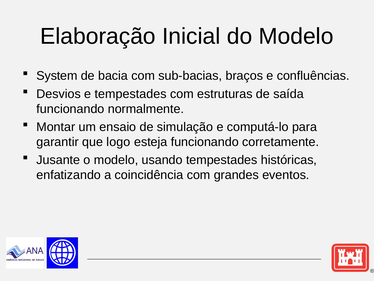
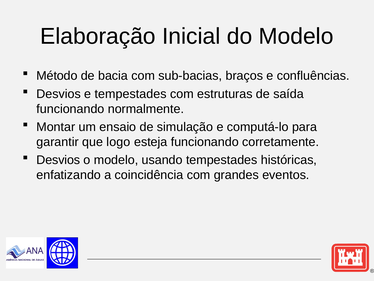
System: System -> Método
Jusante at (58, 160): Jusante -> Desvios
